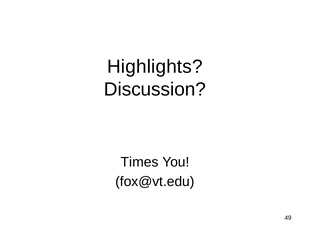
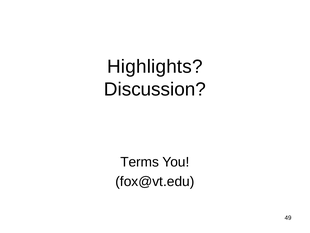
Times: Times -> Terms
